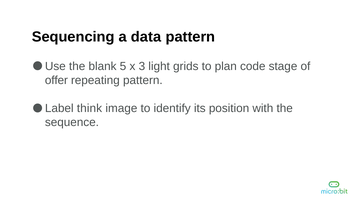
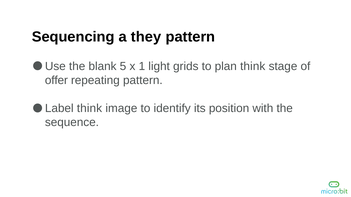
data: data -> they
3: 3 -> 1
plan code: code -> think
